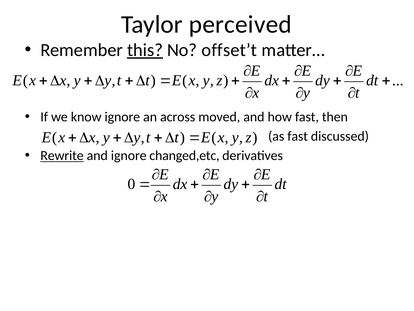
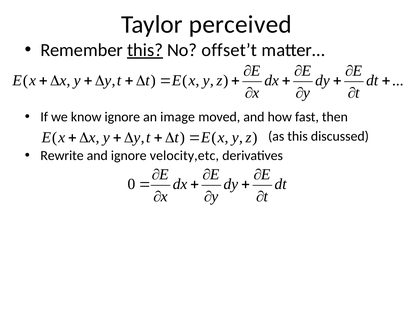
across: across -> image
as fast: fast -> this
Rewrite underline: present -> none
changed,etc: changed,etc -> velocity,etc
